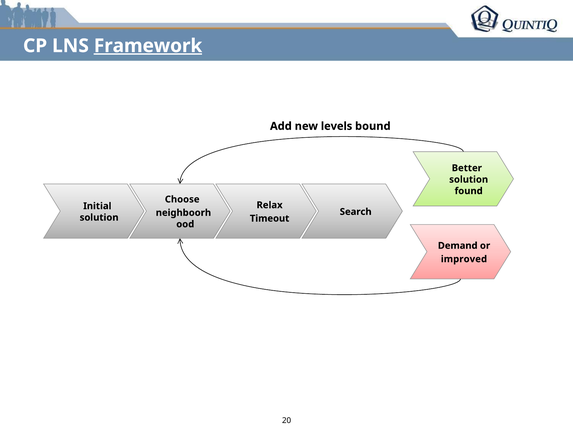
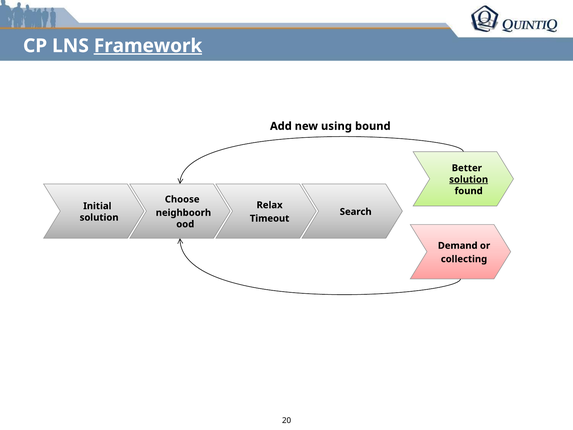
levels: levels -> using
solution at (469, 179) underline: none -> present
improved: improved -> collecting
